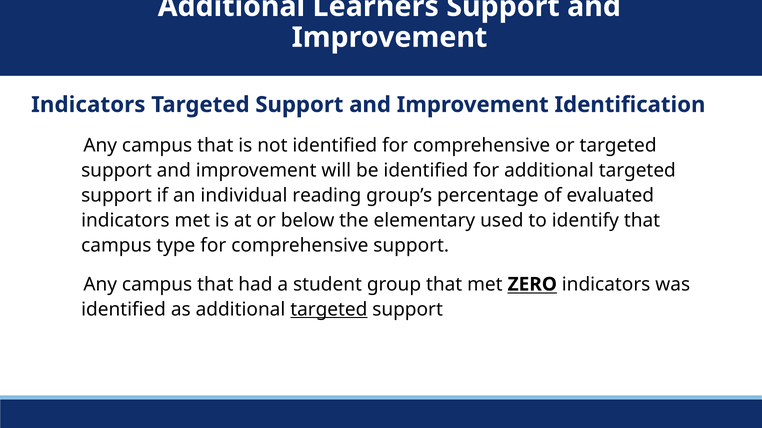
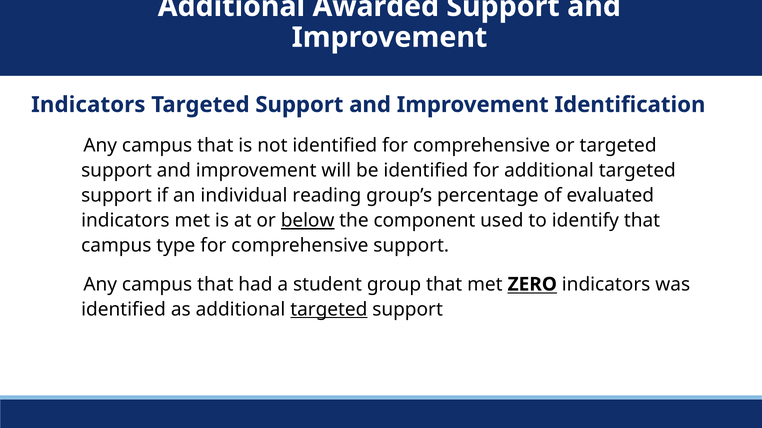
Learners: Learners -> Awarded
below underline: none -> present
elementary: elementary -> component
